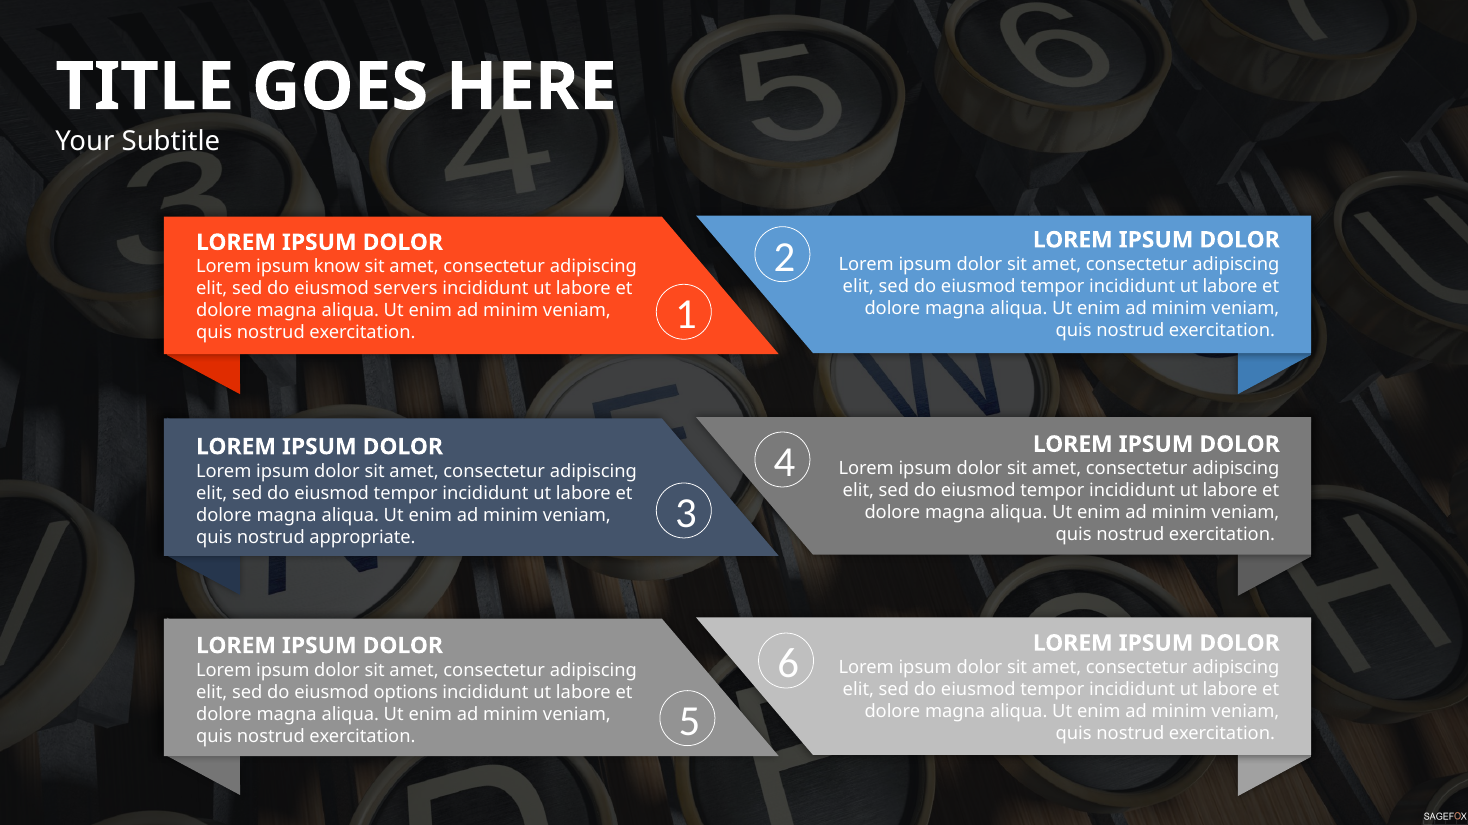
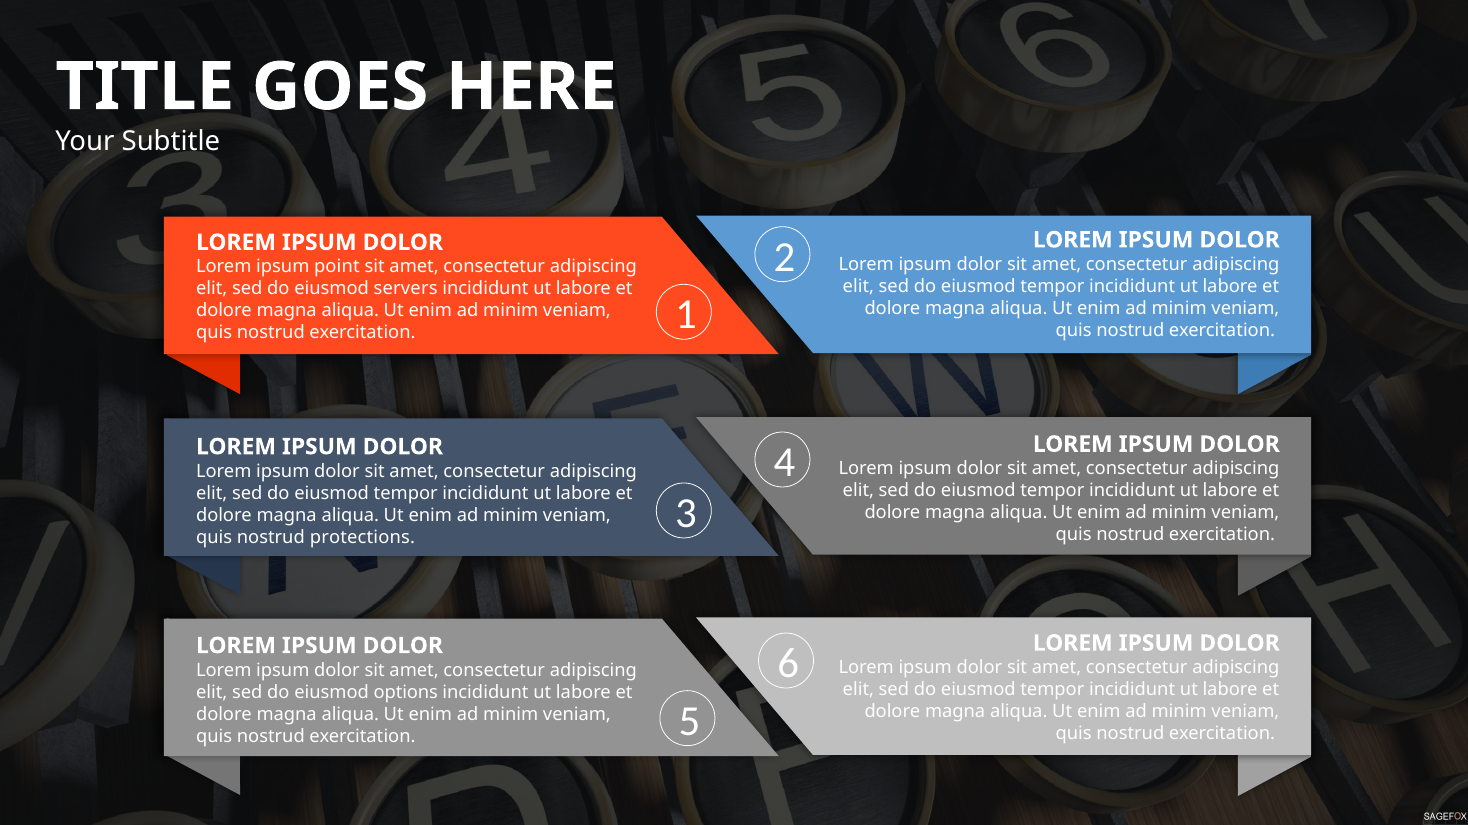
know: know -> point
appropriate: appropriate -> protections
